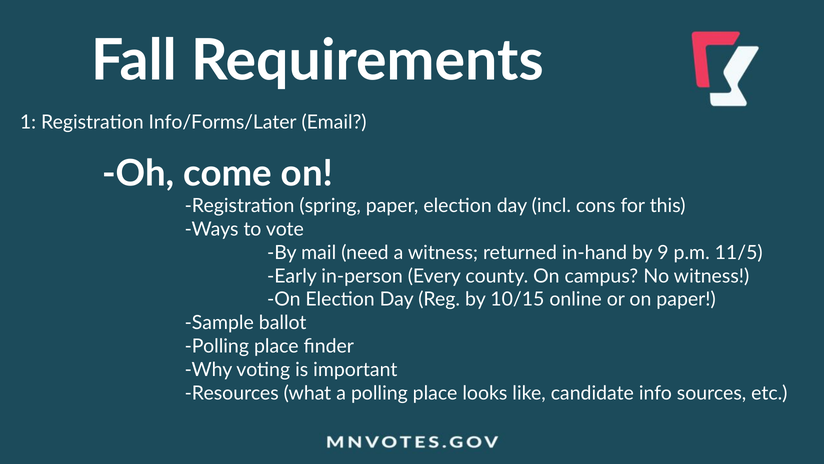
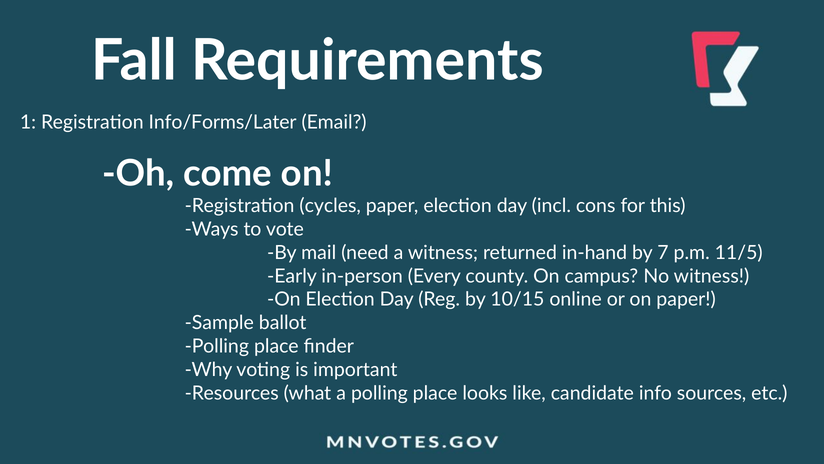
spring: spring -> cycles
9: 9 -> 7
